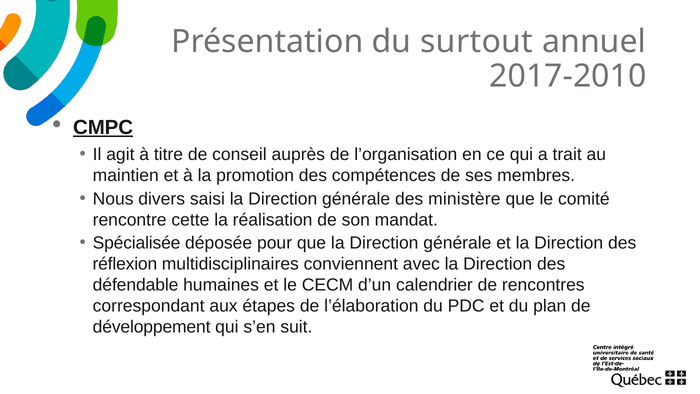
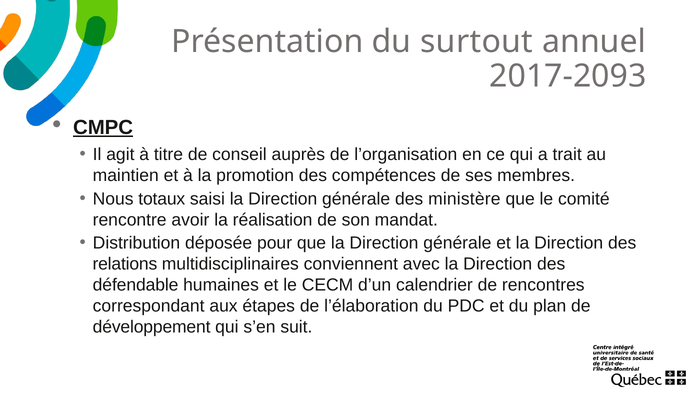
2017-2010: 2017-2010 -> 2017-2093
divers: divers -> totaux
cette: cette -> avoir
Spécialisée: Spécialisée -> Distribution
réflexion: réflexion -> relations
